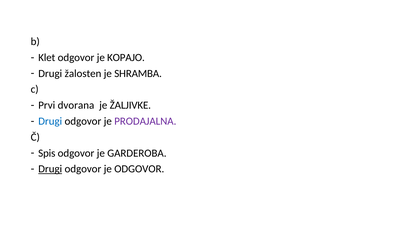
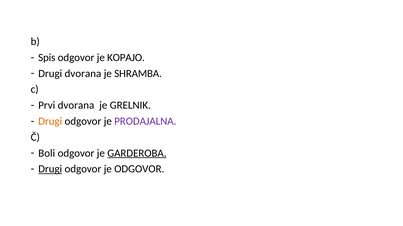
Klet: Klet -> Spis
Drugi žalosten: žalosten -> dvorana
ŽALJIVKE: ŽALJIVKE -> GRELNIK
Drugi at (50, 122) colour: blue -> orange
Spis: Spis -> Boli
GARDEROBA underline: none -> present
